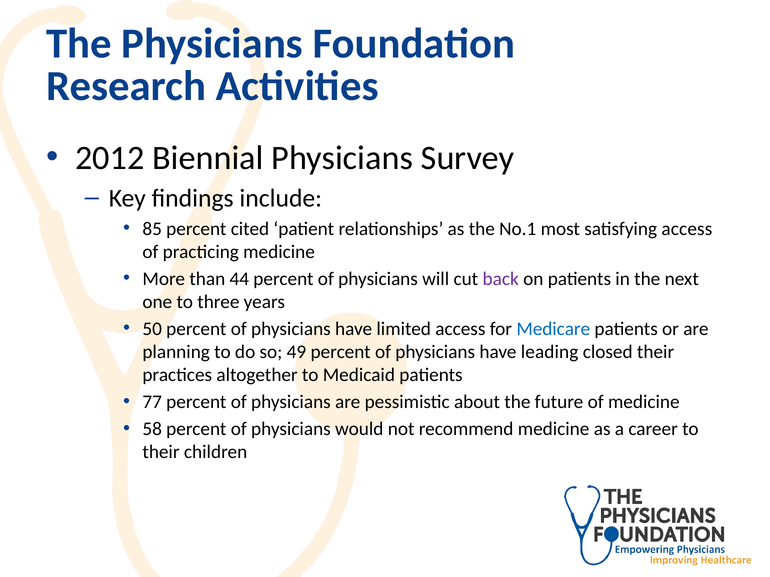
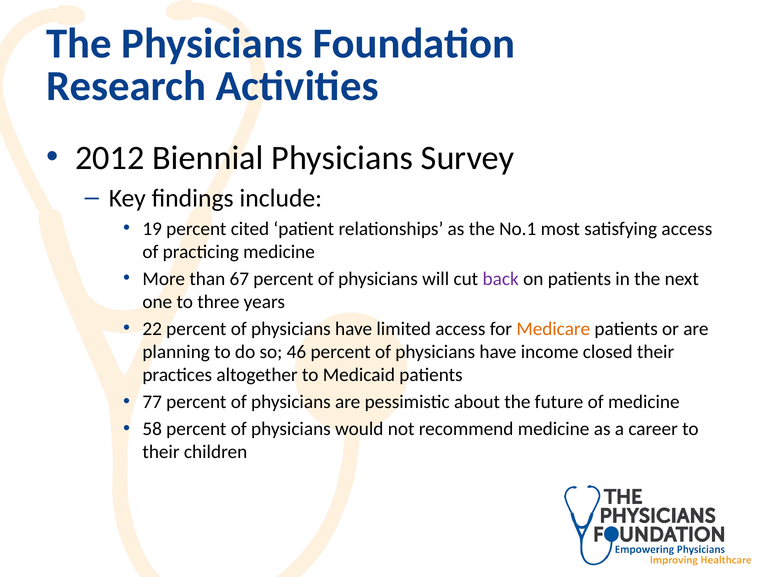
85: 85 -> 19
44: 44 -> 67
50: 50 -> 22
Medicare colour: blue -> orange
49: 49 -> 46
leading: leading -> income
